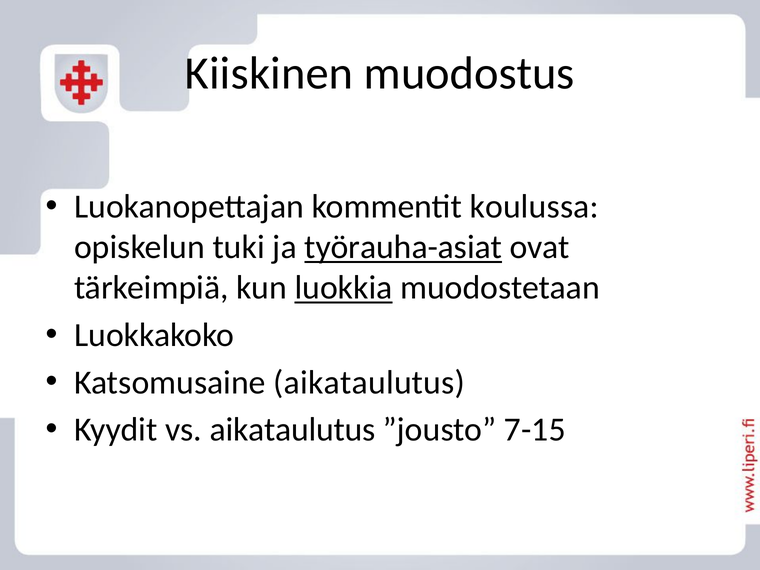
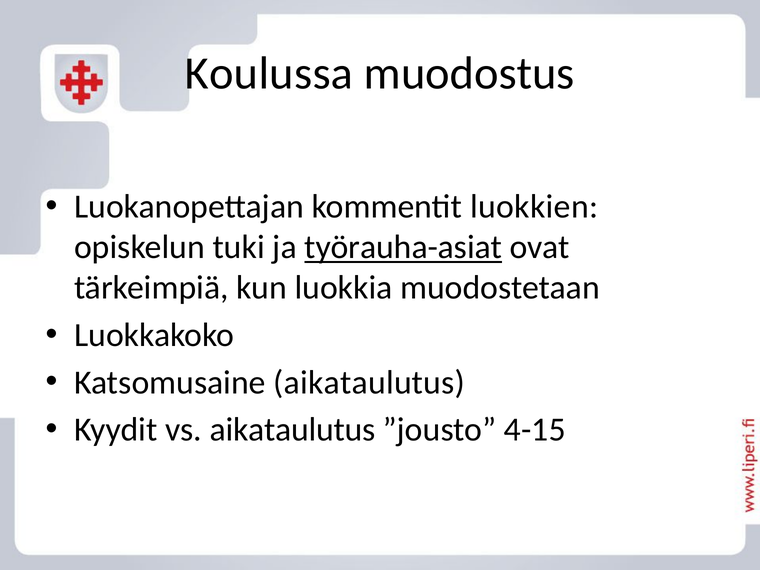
Kiiskinen: Kiiskinen -> Koulussa
koulussa: koulussa -> luokkien
luokkia underline: present -> none
7-15: 7-15 -> 4-15
